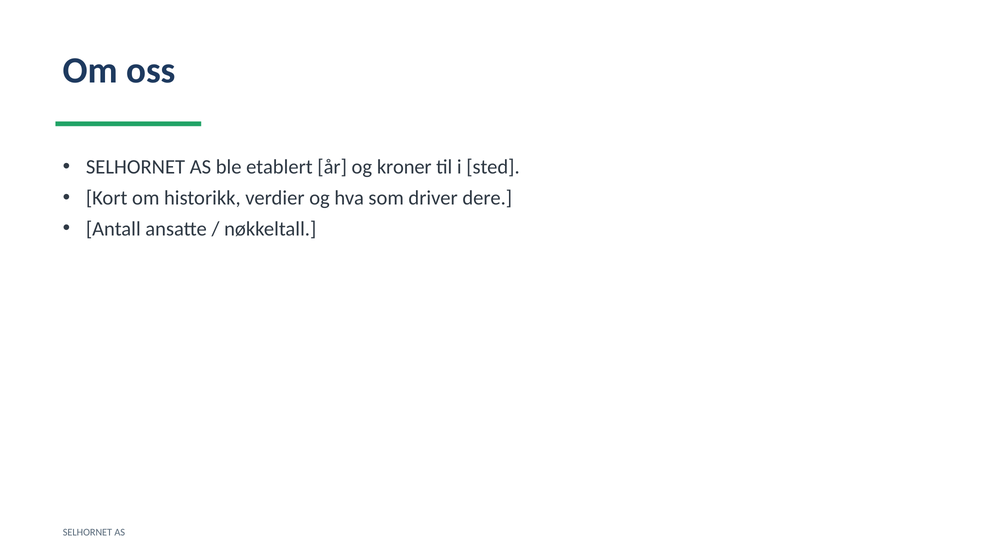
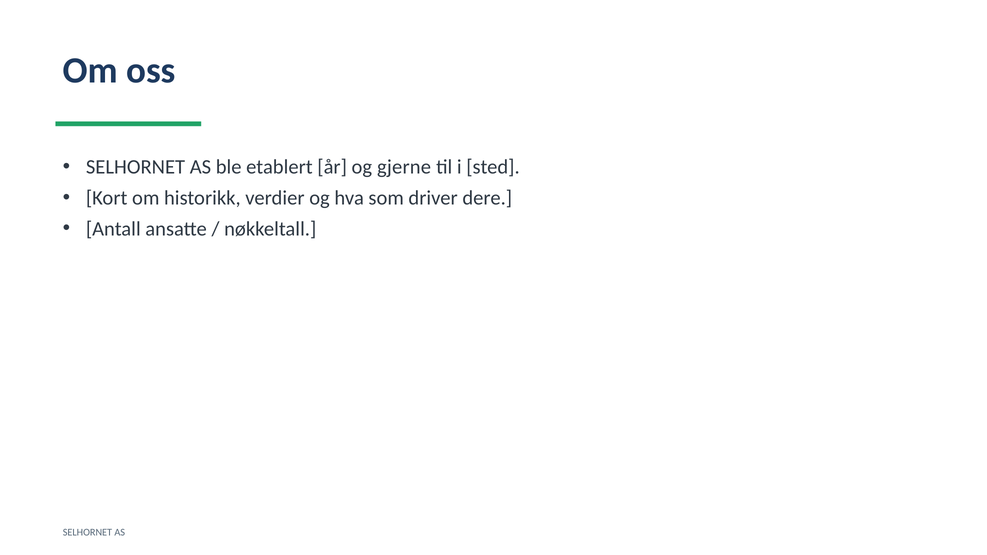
kroner: kroner -> gjerne
